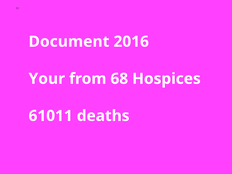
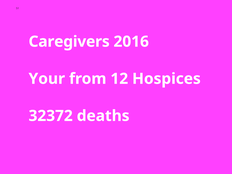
Document: Document -> Caregivers
68: 68 -> 12
61011: 61011 -> 32372
